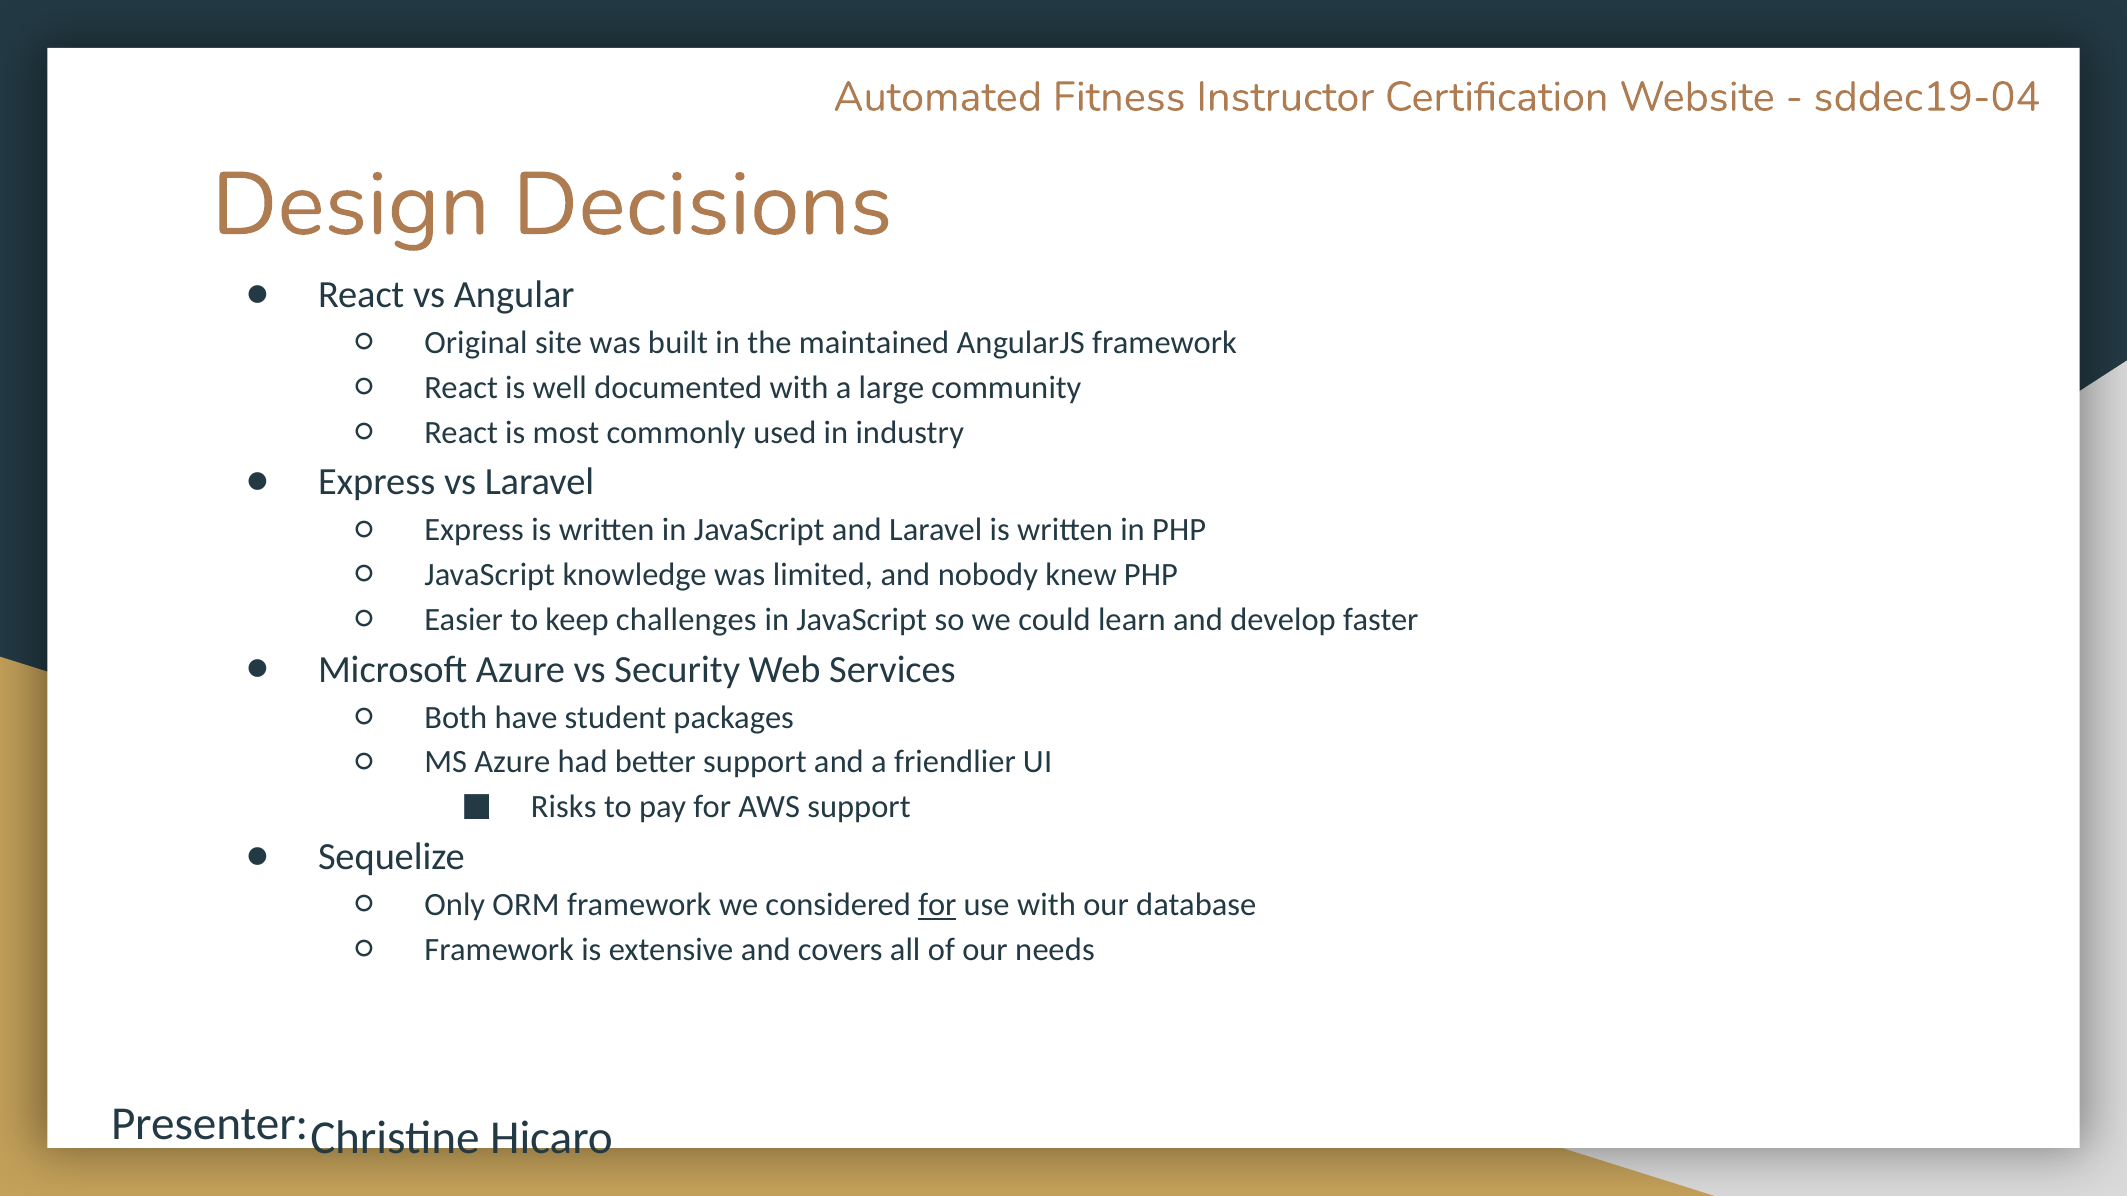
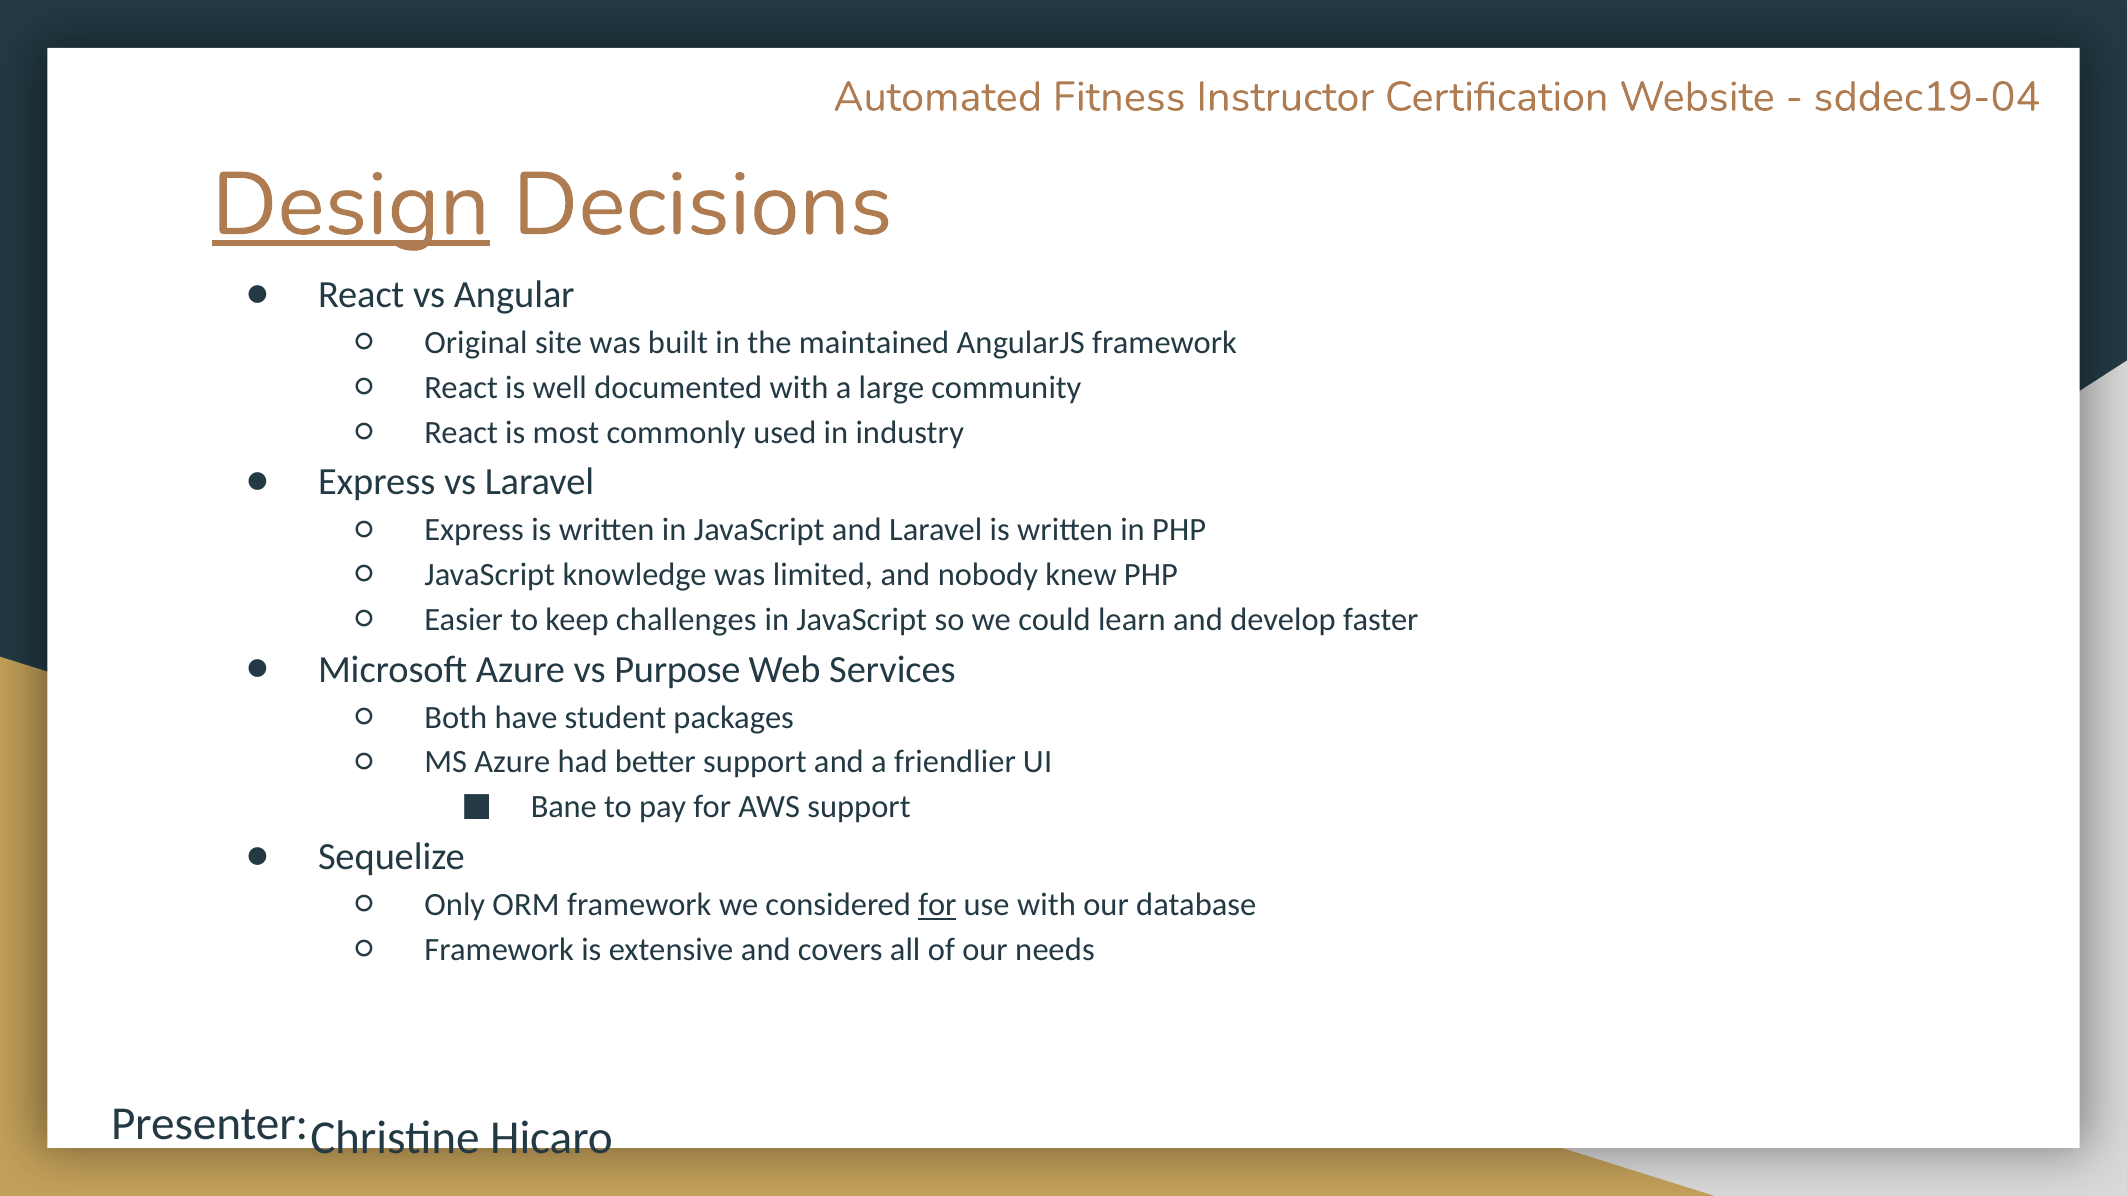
Design underline: none -> present
Security: Security -> Purpose
Risks: Risks -> Bane
